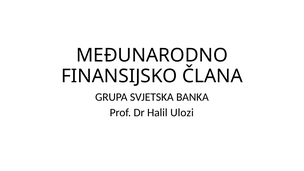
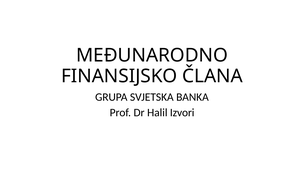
Ulozi: Ulozi -> Izvori
